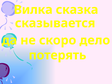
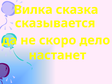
потерять: потерять -> настанет
